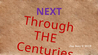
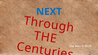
NEXT colour: purple -> blue
